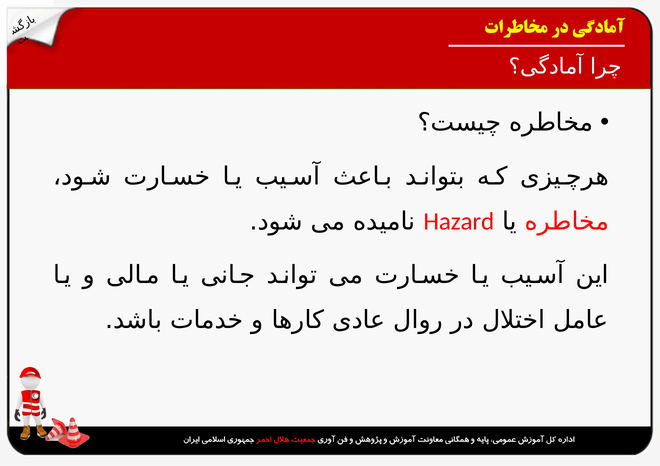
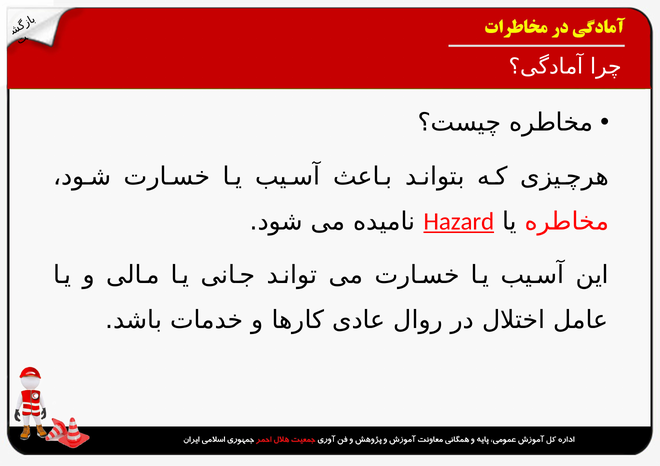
Hazard underline: none -> present
